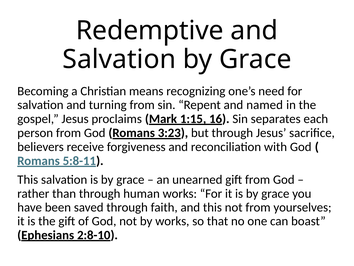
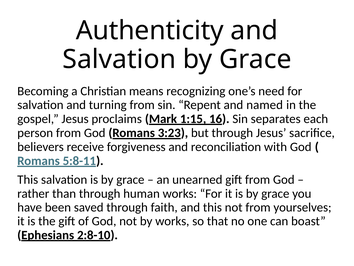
Redemptive: Redemptive -> Authenticity
